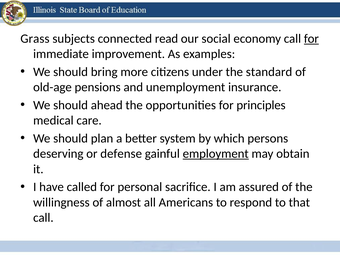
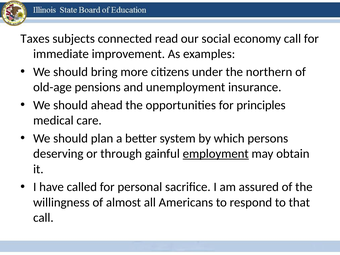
Grass: Grass -> Taxes
for at (311, 39) underline: present -> none
standard: standard -> northern
defense: defense -> through
